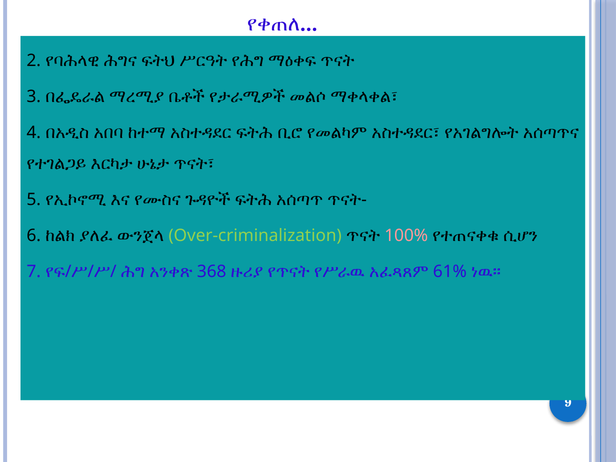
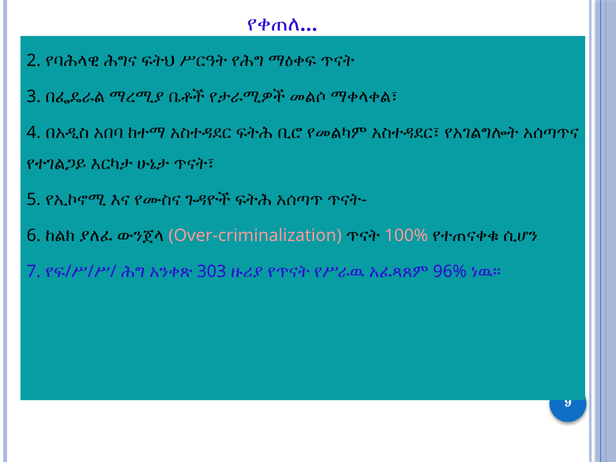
Over-criminalization colour: light green -> pink
368: 368 -> 303
61%: 61% -> 96%
